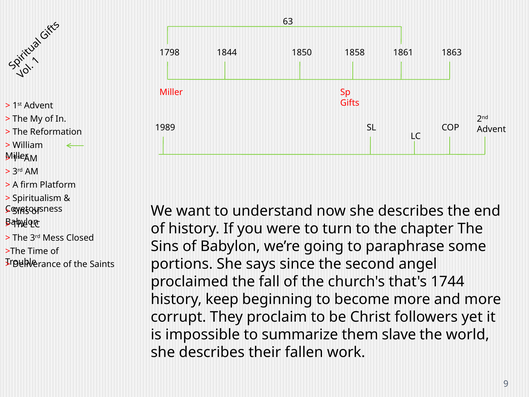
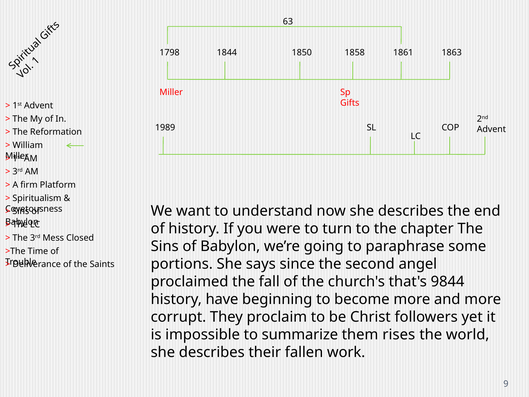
1744: 1744 -> 9844
keep: keep -> have
slave: slave -> rises
